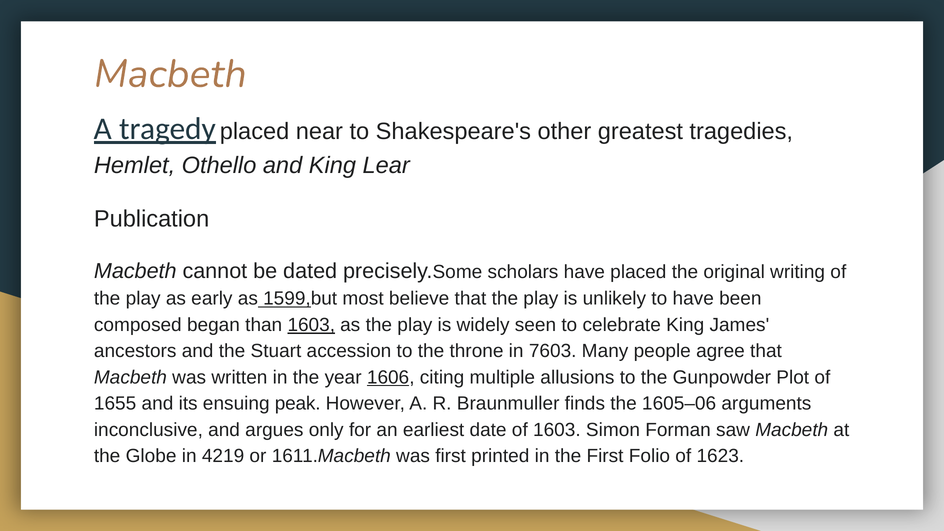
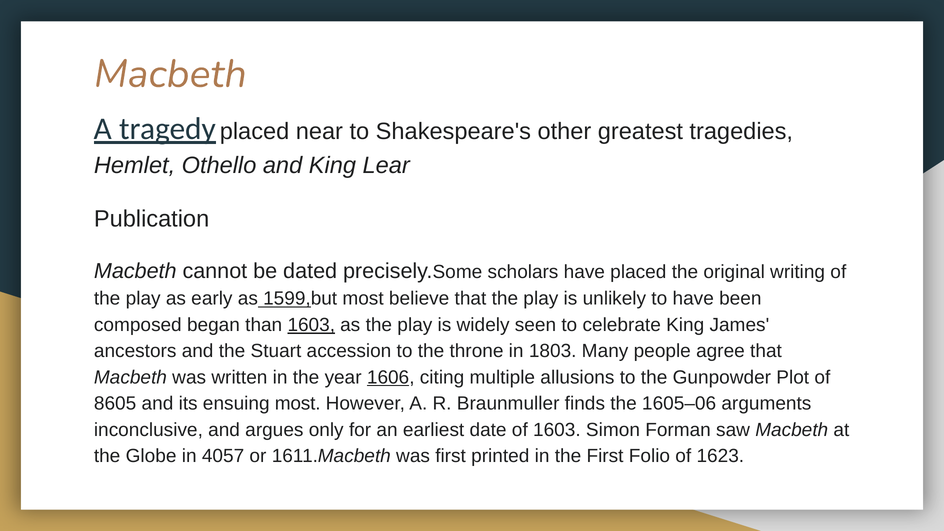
7603: 7603 -> 1803
1655: 1655 -> 8605
ensuing peak: peak -> most
4219: 4219 -> 4057
